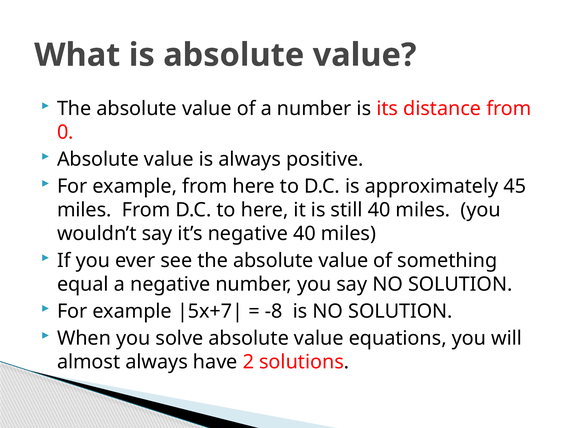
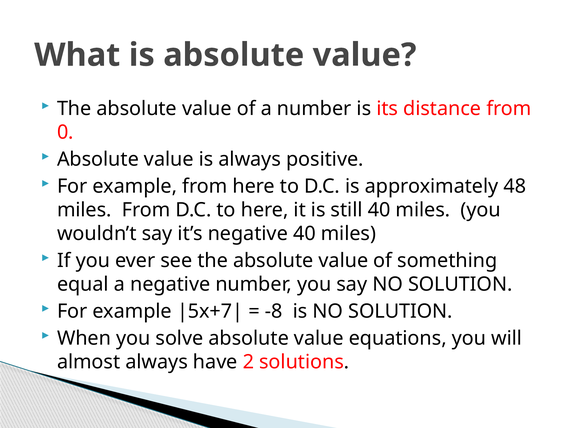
45: 45 -> 48
